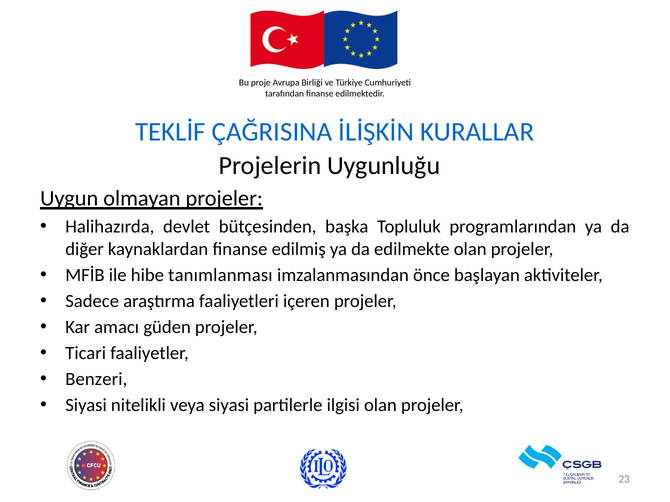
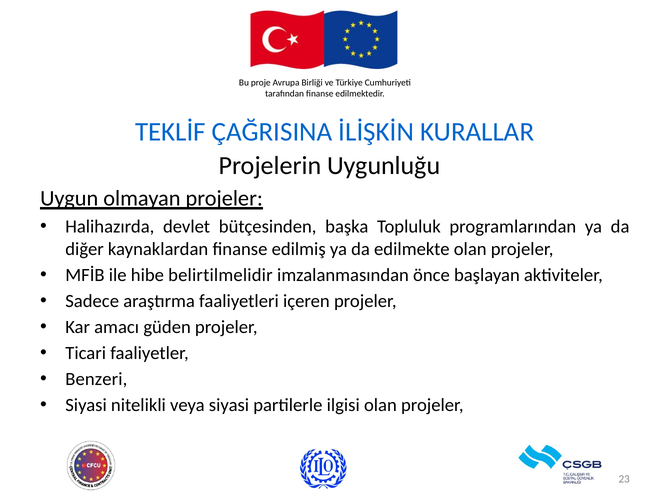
tanımlanması: tanımlanması -> belirtilmelidir
